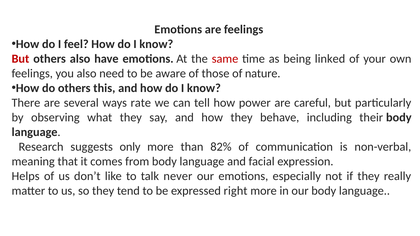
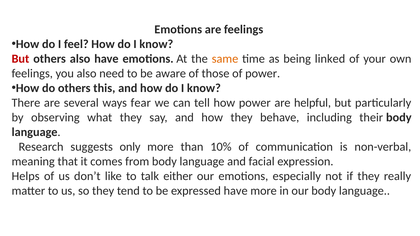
same colour: red -> orange
of nature: nature -> power
rate: rate -> fear
careful: careful -> helpful
82%: 82% -> 10%
never: never -> either
expressed right: right -> have
